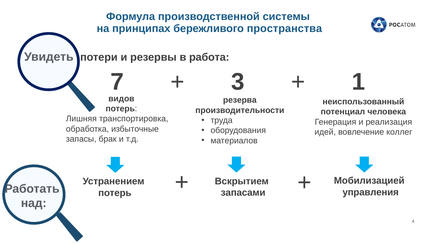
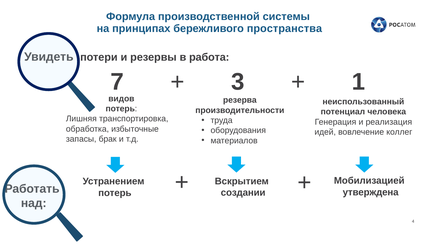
управления: управления -> утверждена
запасами: запасами -> создании
